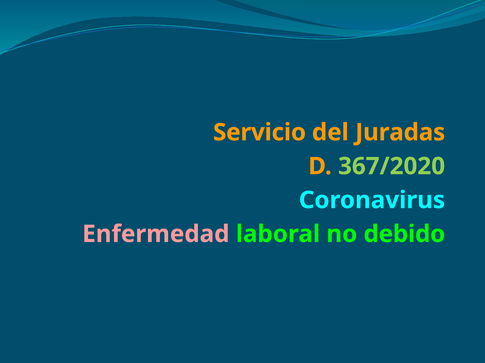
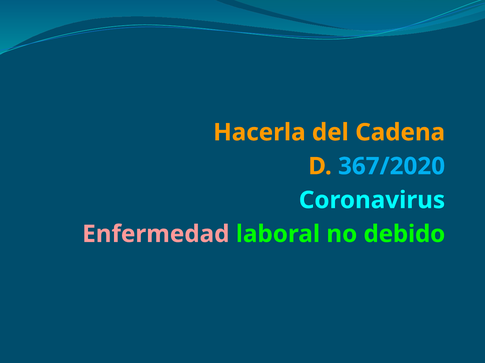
Servicio: Servicio -> Hacerla
Juradas: Juradas -> Cadena
367/2020 colour: light green -> light blue
